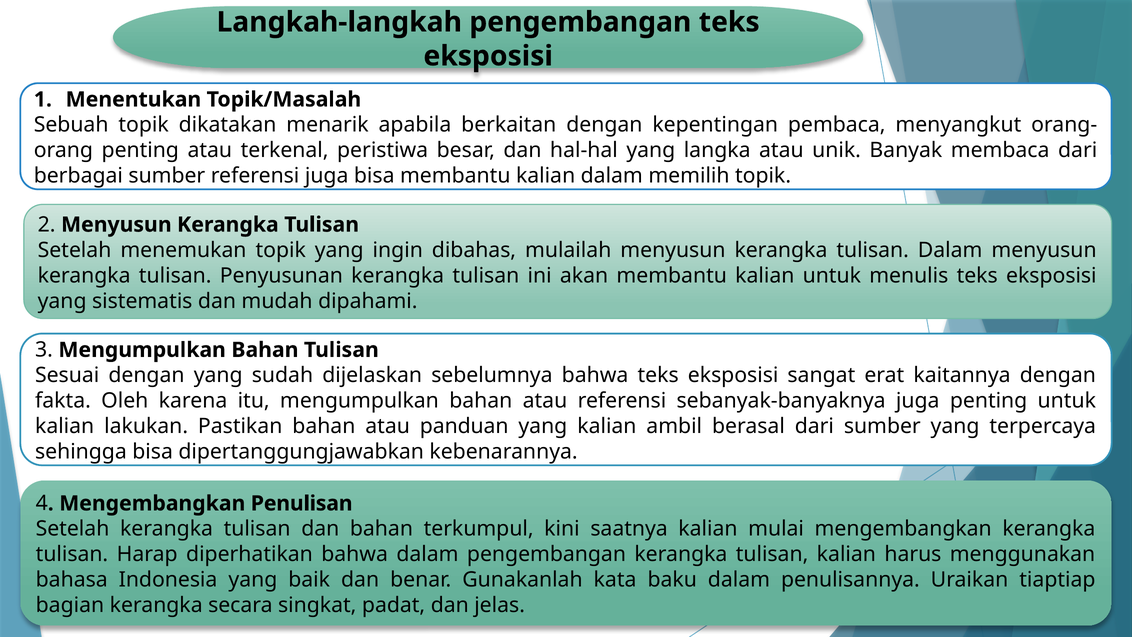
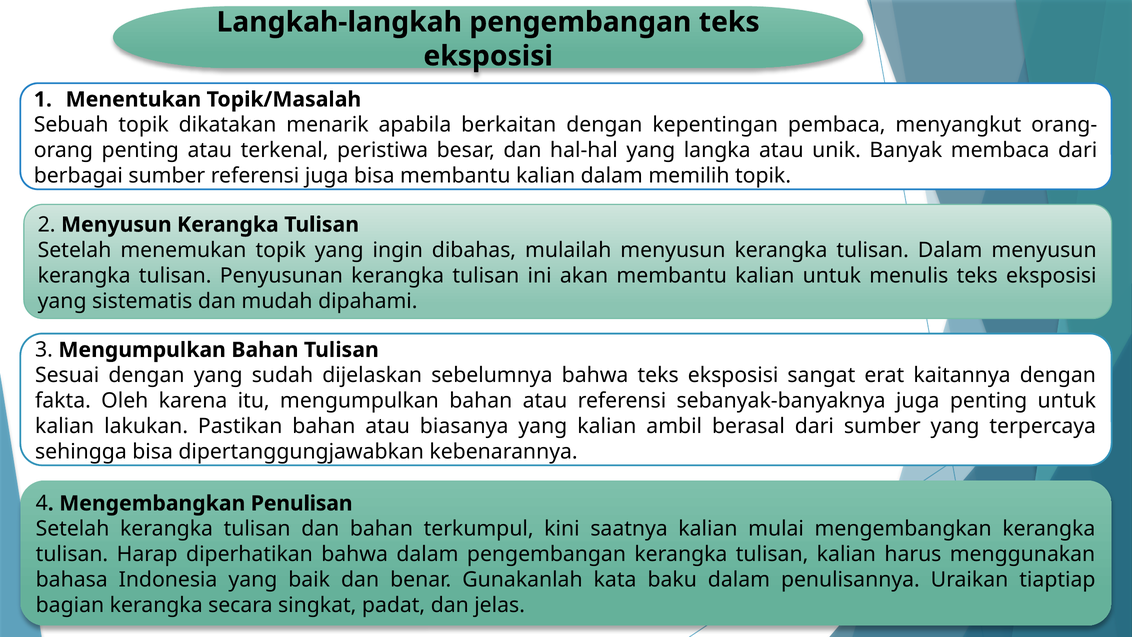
panduan: panduan -> biasanya
